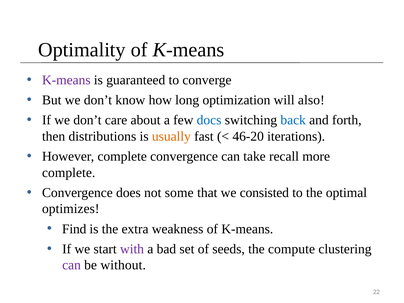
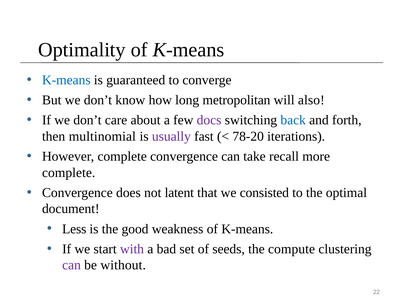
K-means at (66, 80) colour: purple -> blue
optimization: optimization -> metropolitan
docs colour: blue -> purple
distributions: distributions -> multinomial
usually colour: orange -> purple
46-20: 46-20 -> 78-20
some: some -> latent
optimizes: optimizes -> document
Find: Find -> Less
extra: extra -> good
